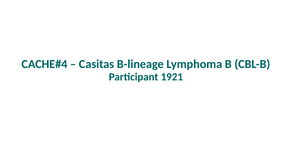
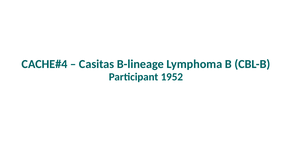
1921: 1921 -> 1952
